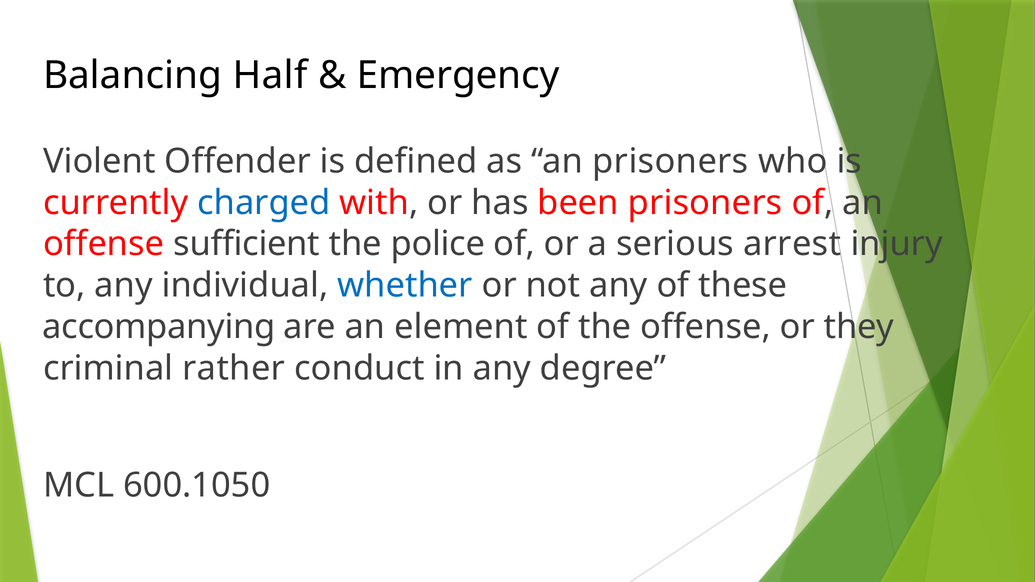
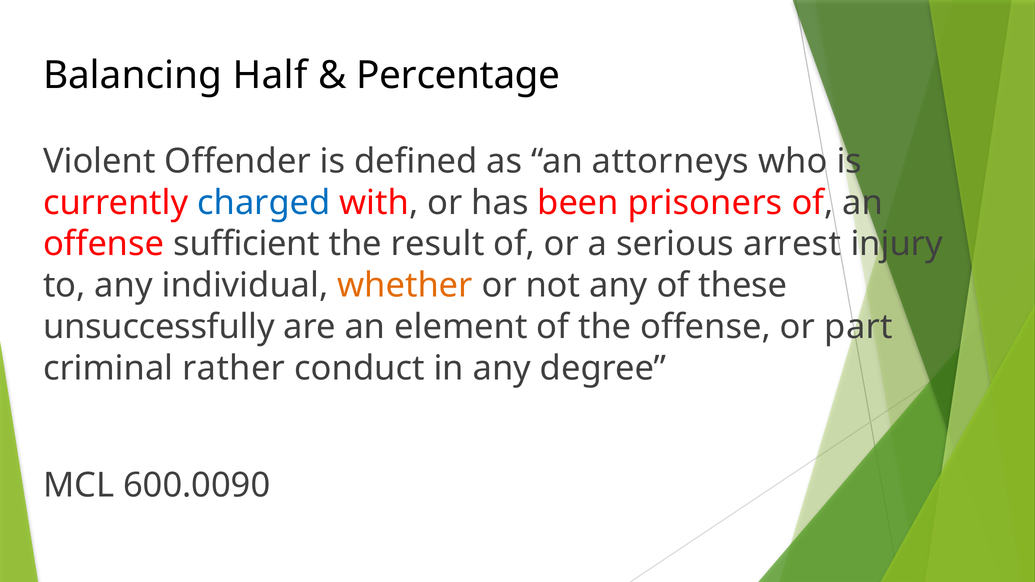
Emergency: Emergency -> Percentage
an prisoners: prisoners -> attorneys
police: police -> result
whether colour: blue -> orange
accompanying: accompanying -> unsuccessfully
they: they -> part
600.1050: 600.1050 -> 600.0090
